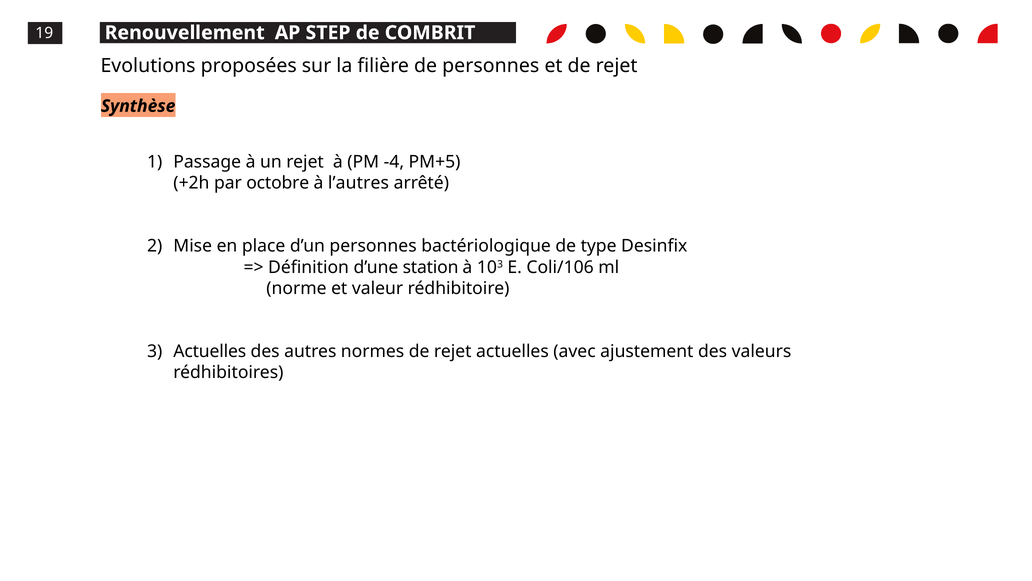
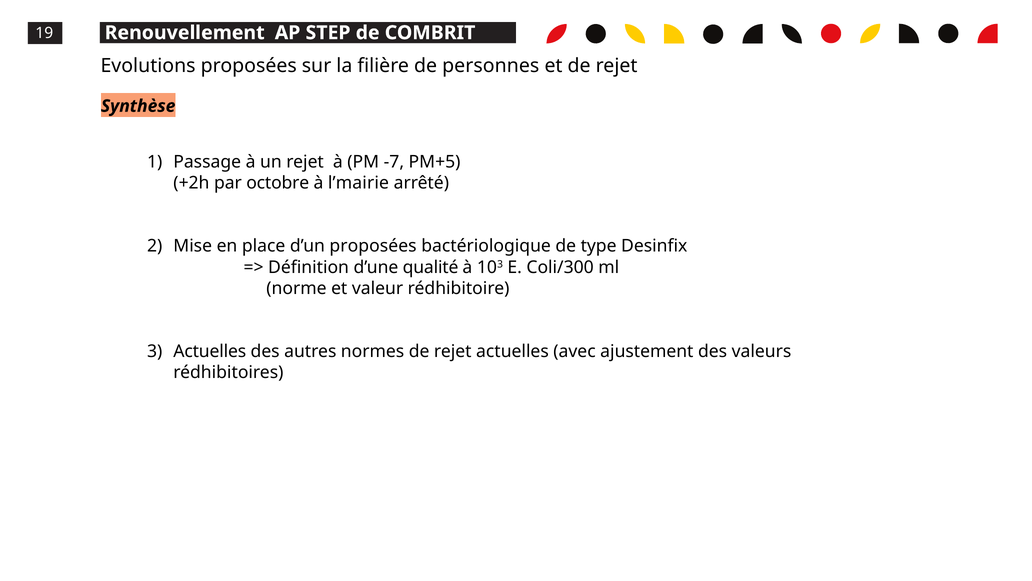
-4: -4 -> -7
l’autres: l’autres -> l’mairie
d’un personnes: personnes -> proposées
station: station -> qualité
Coli/106: Coli/106 -> Coli/300
